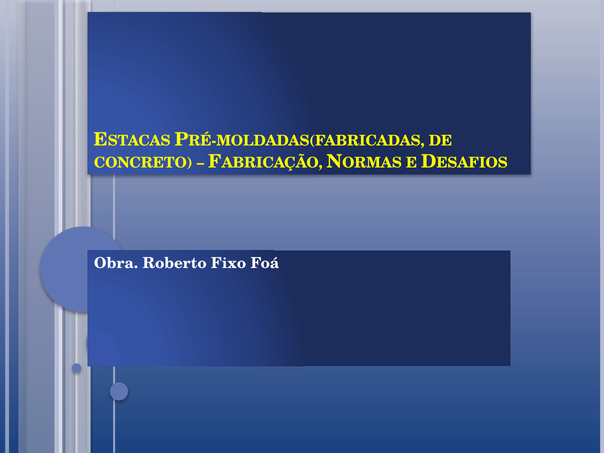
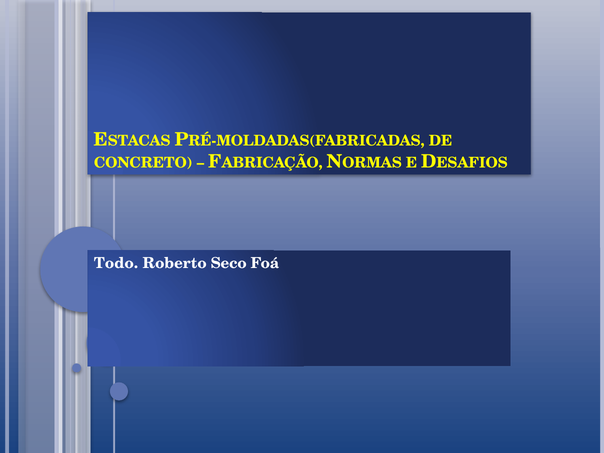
Obra: Obra -> Todo
Fixo: Fixo -> Seco
